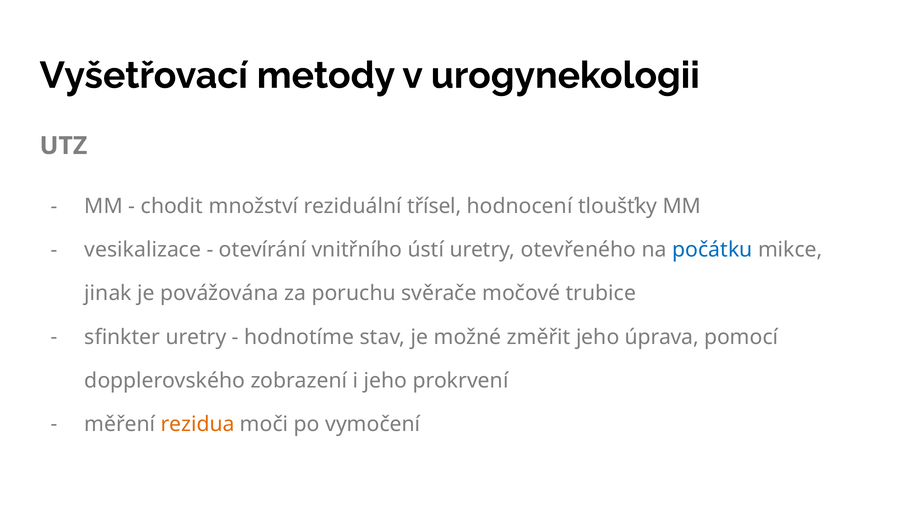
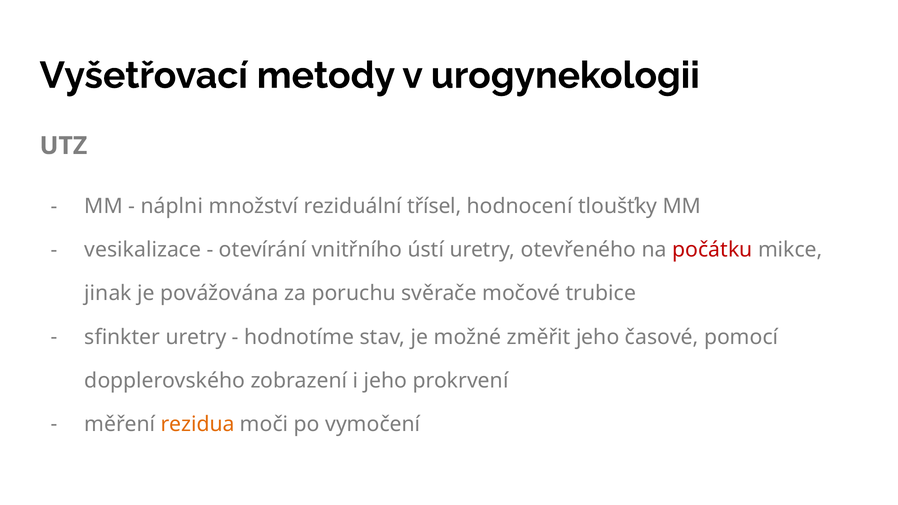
chodit: chodit -> náplni
počátku colour: blue -> red
úprava: úprava -> časové
